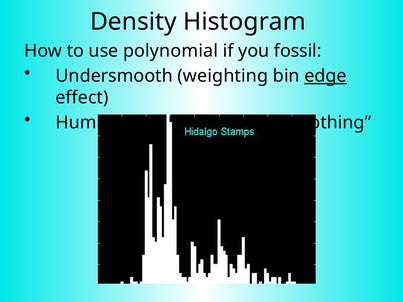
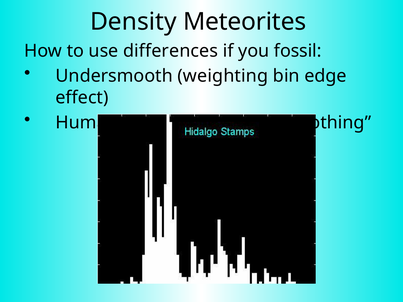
Histogram: Histogram -> Meteorites
polynomial: polynomial -> differences
edge underline: present -> none
